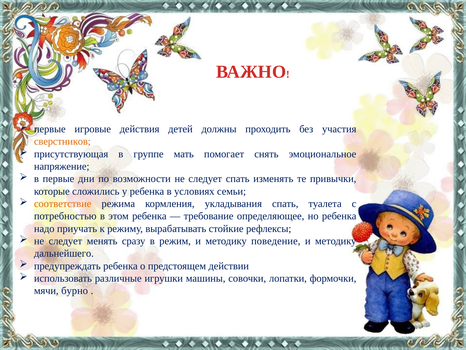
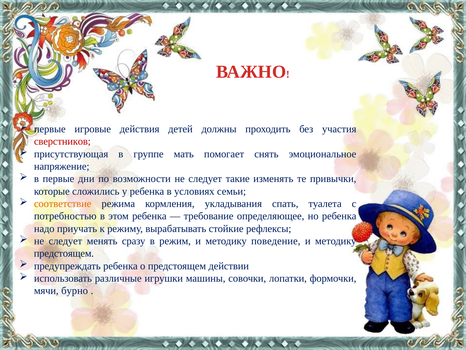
сверстников colour: orange -> red
следует спать: спать -> такие
дальнейшего at (64, 253): дальнейшего -> предстоящем
